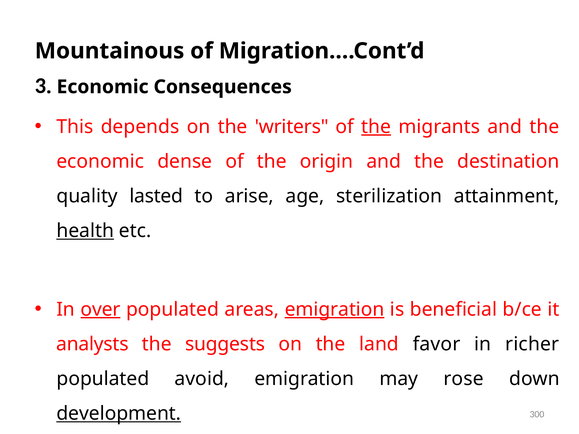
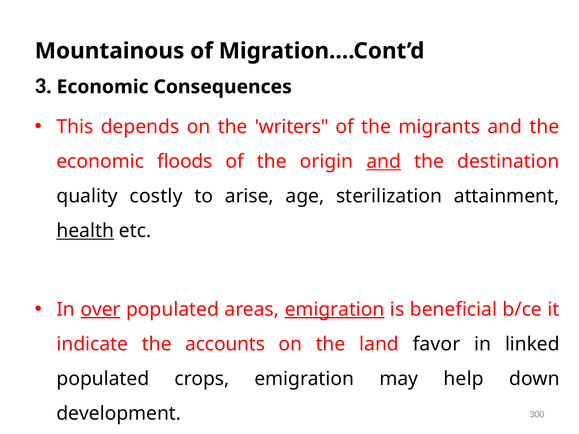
the at (376, 127) underline: present -> none
dense: dense -> floods
and at (384, 162) underline: none -> present
lasted: lasted -> costly
analysts: analysts -> indicate
suggests: suggests -> accounts
richer: richer -> linked
avoid: avoid -> crops
rose: rose -> help
development underline: present -> none
